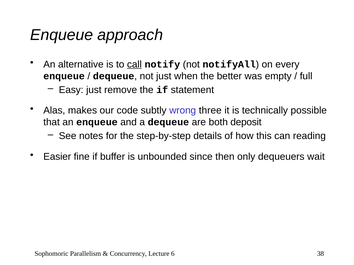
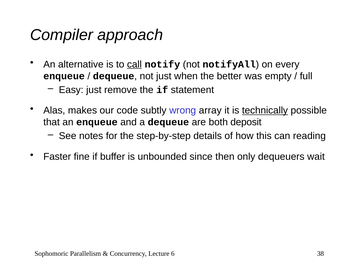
Enqueue at (62, 35): Enqueue -> Compiler
three: three -> array
technically underline: none -> present
Easier: Easier -> Faster
